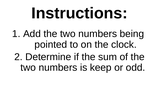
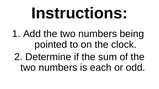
keep: keep -> each
